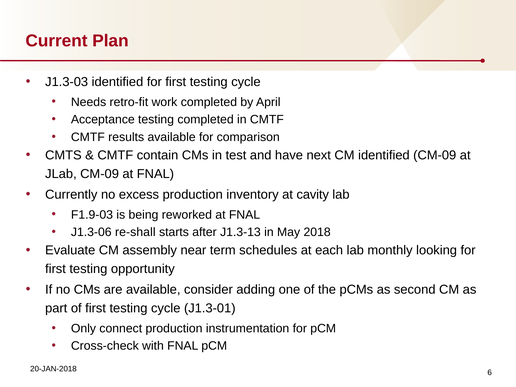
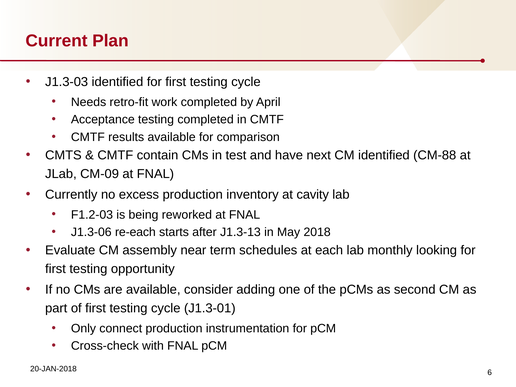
identified CM-09: CM-09 -> CM-88
F1.9-03: F1.9-03 -> F1.2-03
re-shall: re-shall -> re-each
